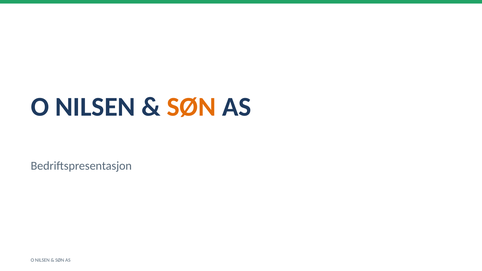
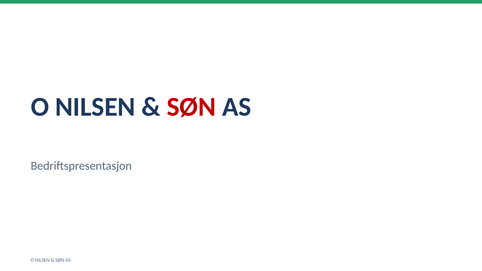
SØN at (191, 107) colour: orange -> red
